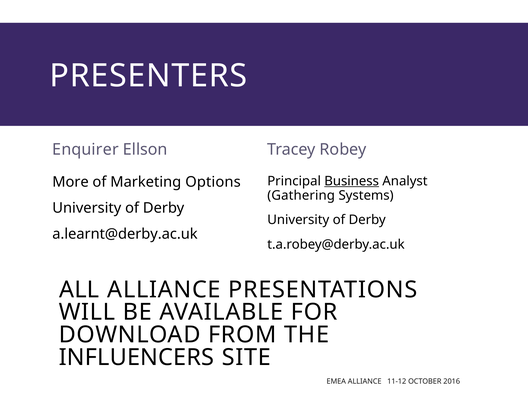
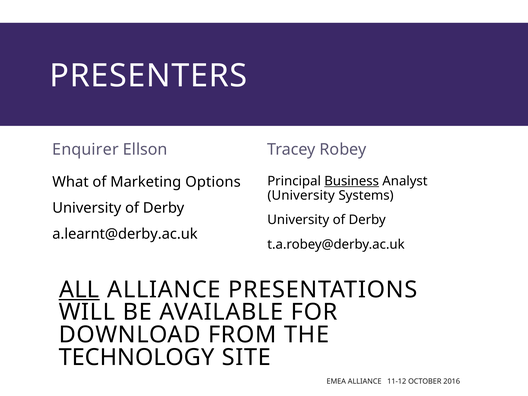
More: More -> What
Gathering at (301, 195): Gathering -> University
ALL underline: none -> present
INFLUENCERS: INFLUENCERS -> TECHNOLOGY
